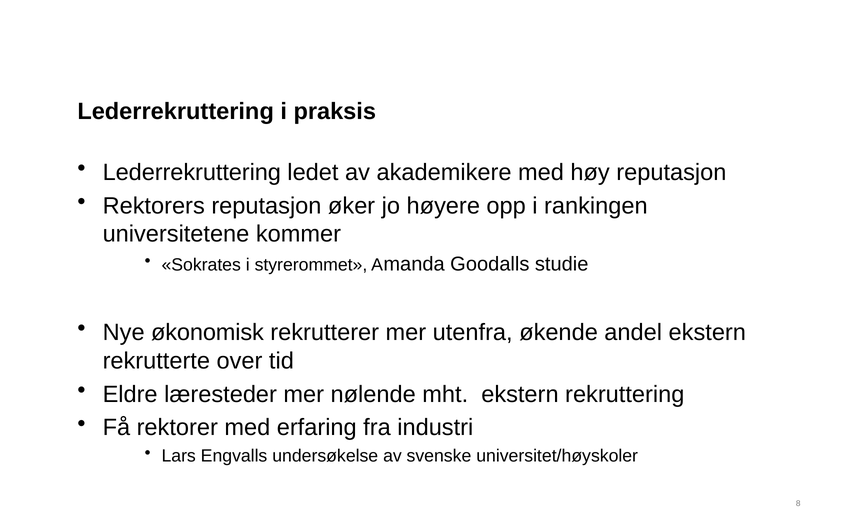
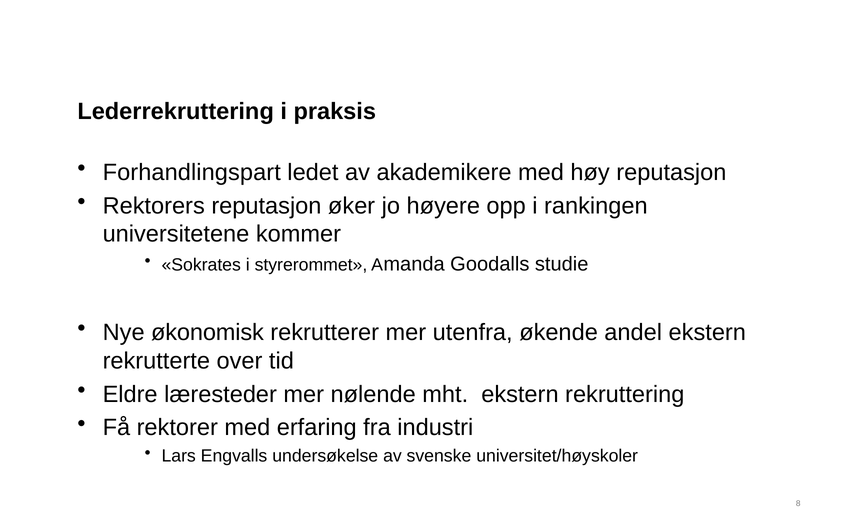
Lederrekruttering at (192, 172): Lederrekruttering -> Forhandlingspart
